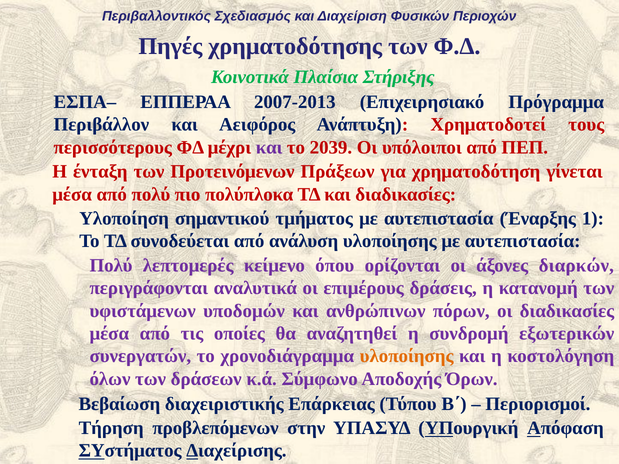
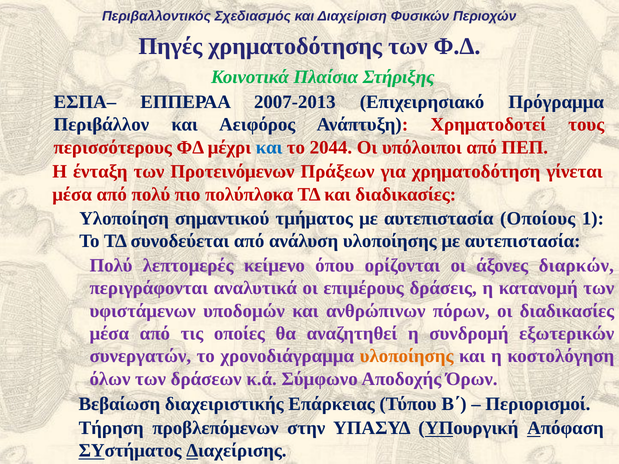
και at (269, 147) colour: purple -> blue
2039: 2039 -> 2044
Έναρξης: Έναρξης -> Οποίους
